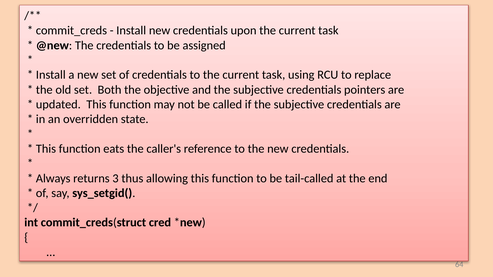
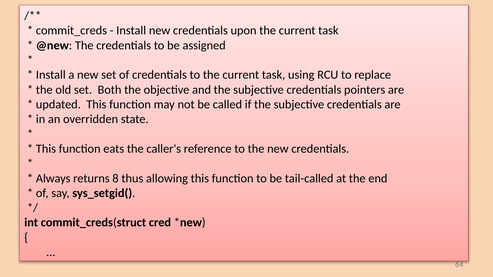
3: 3 -> 8
